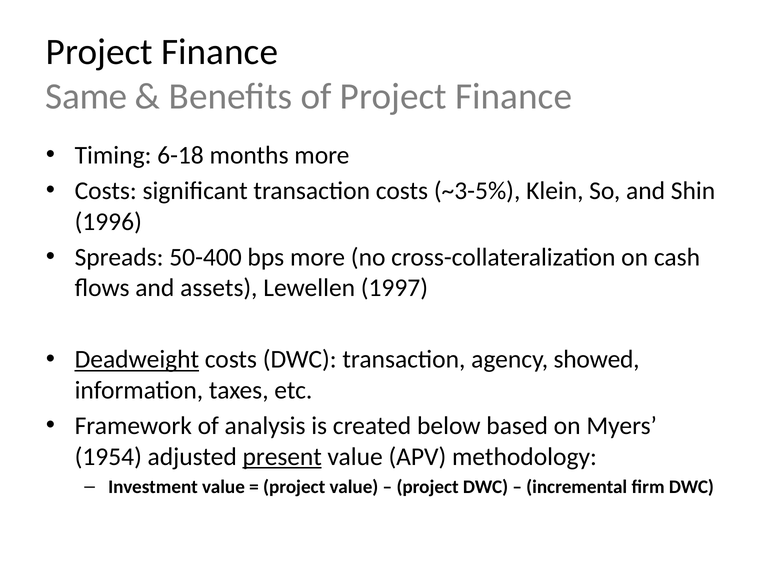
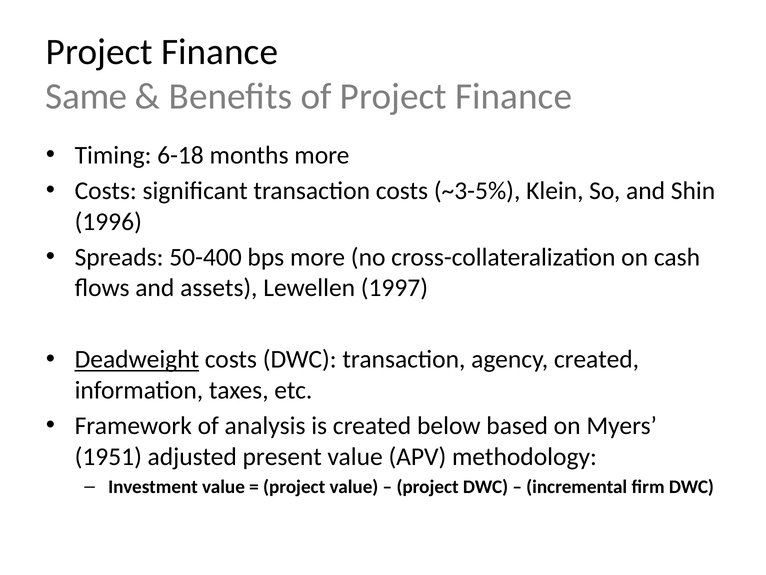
agency showed: showed -> created
1954: 1954 -> 1951
present underline: present -> none
